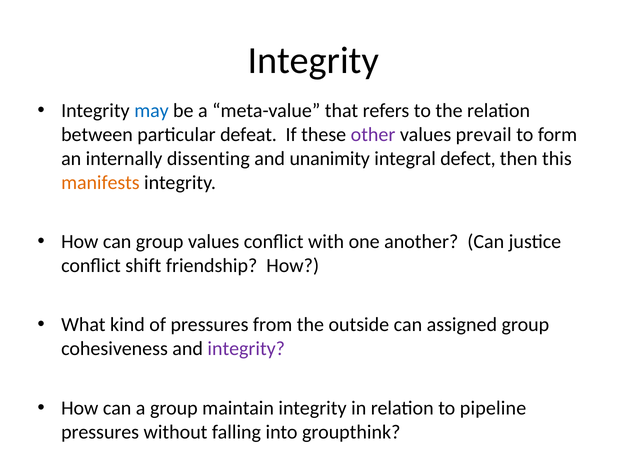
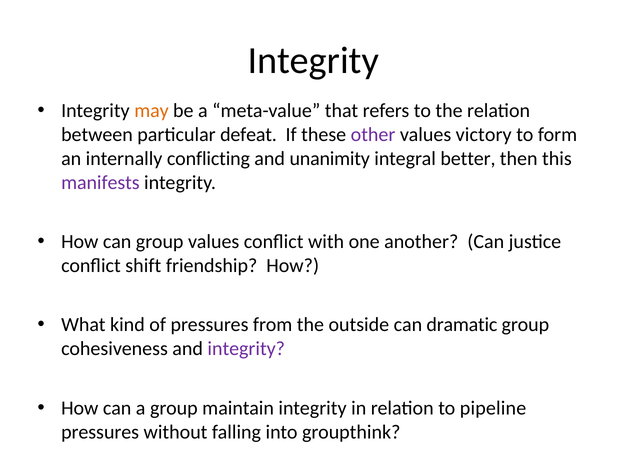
may colour: blue -> orange
prevail: prevail -> victory
dissenting: dissenting -> conflicting
defect: defect -> better
manifests colour: orange -> purple
assigned: assigned -> dramatic
